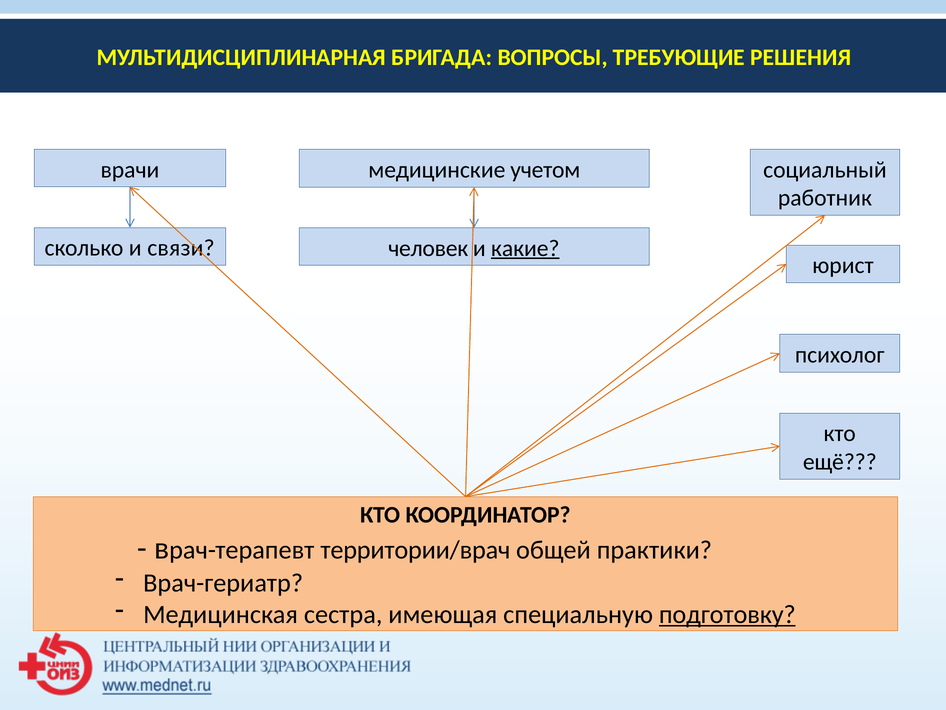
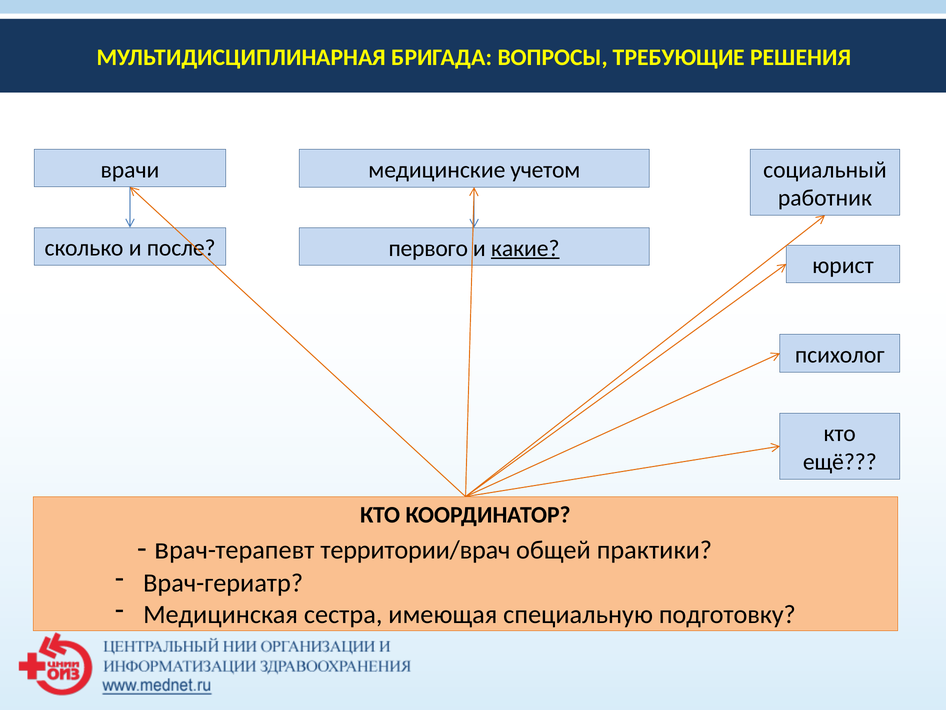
связи: связи -> после
человек: человек -> первого
подготовку underline: present -> none
